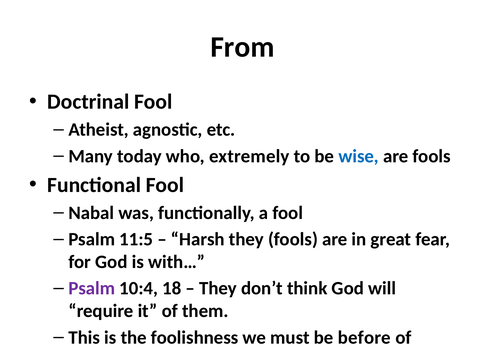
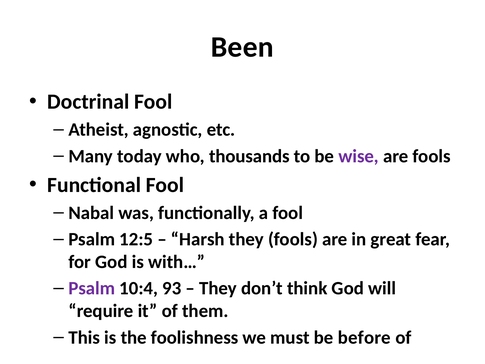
From: From -> Been
extremely: extremely -> thousands
wise colour: blue -> purple
11:5: 11:5 -> 12:5
18: 18 -> 93
